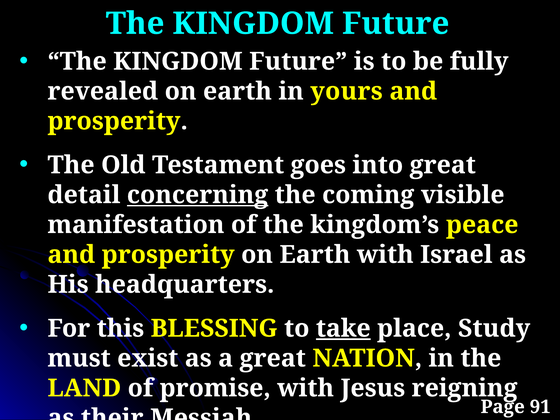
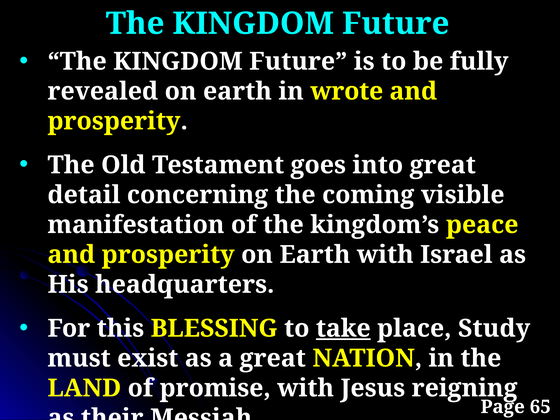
yours: yours -> wrote
concerning underline: present -> none
91: 91 -> 65
